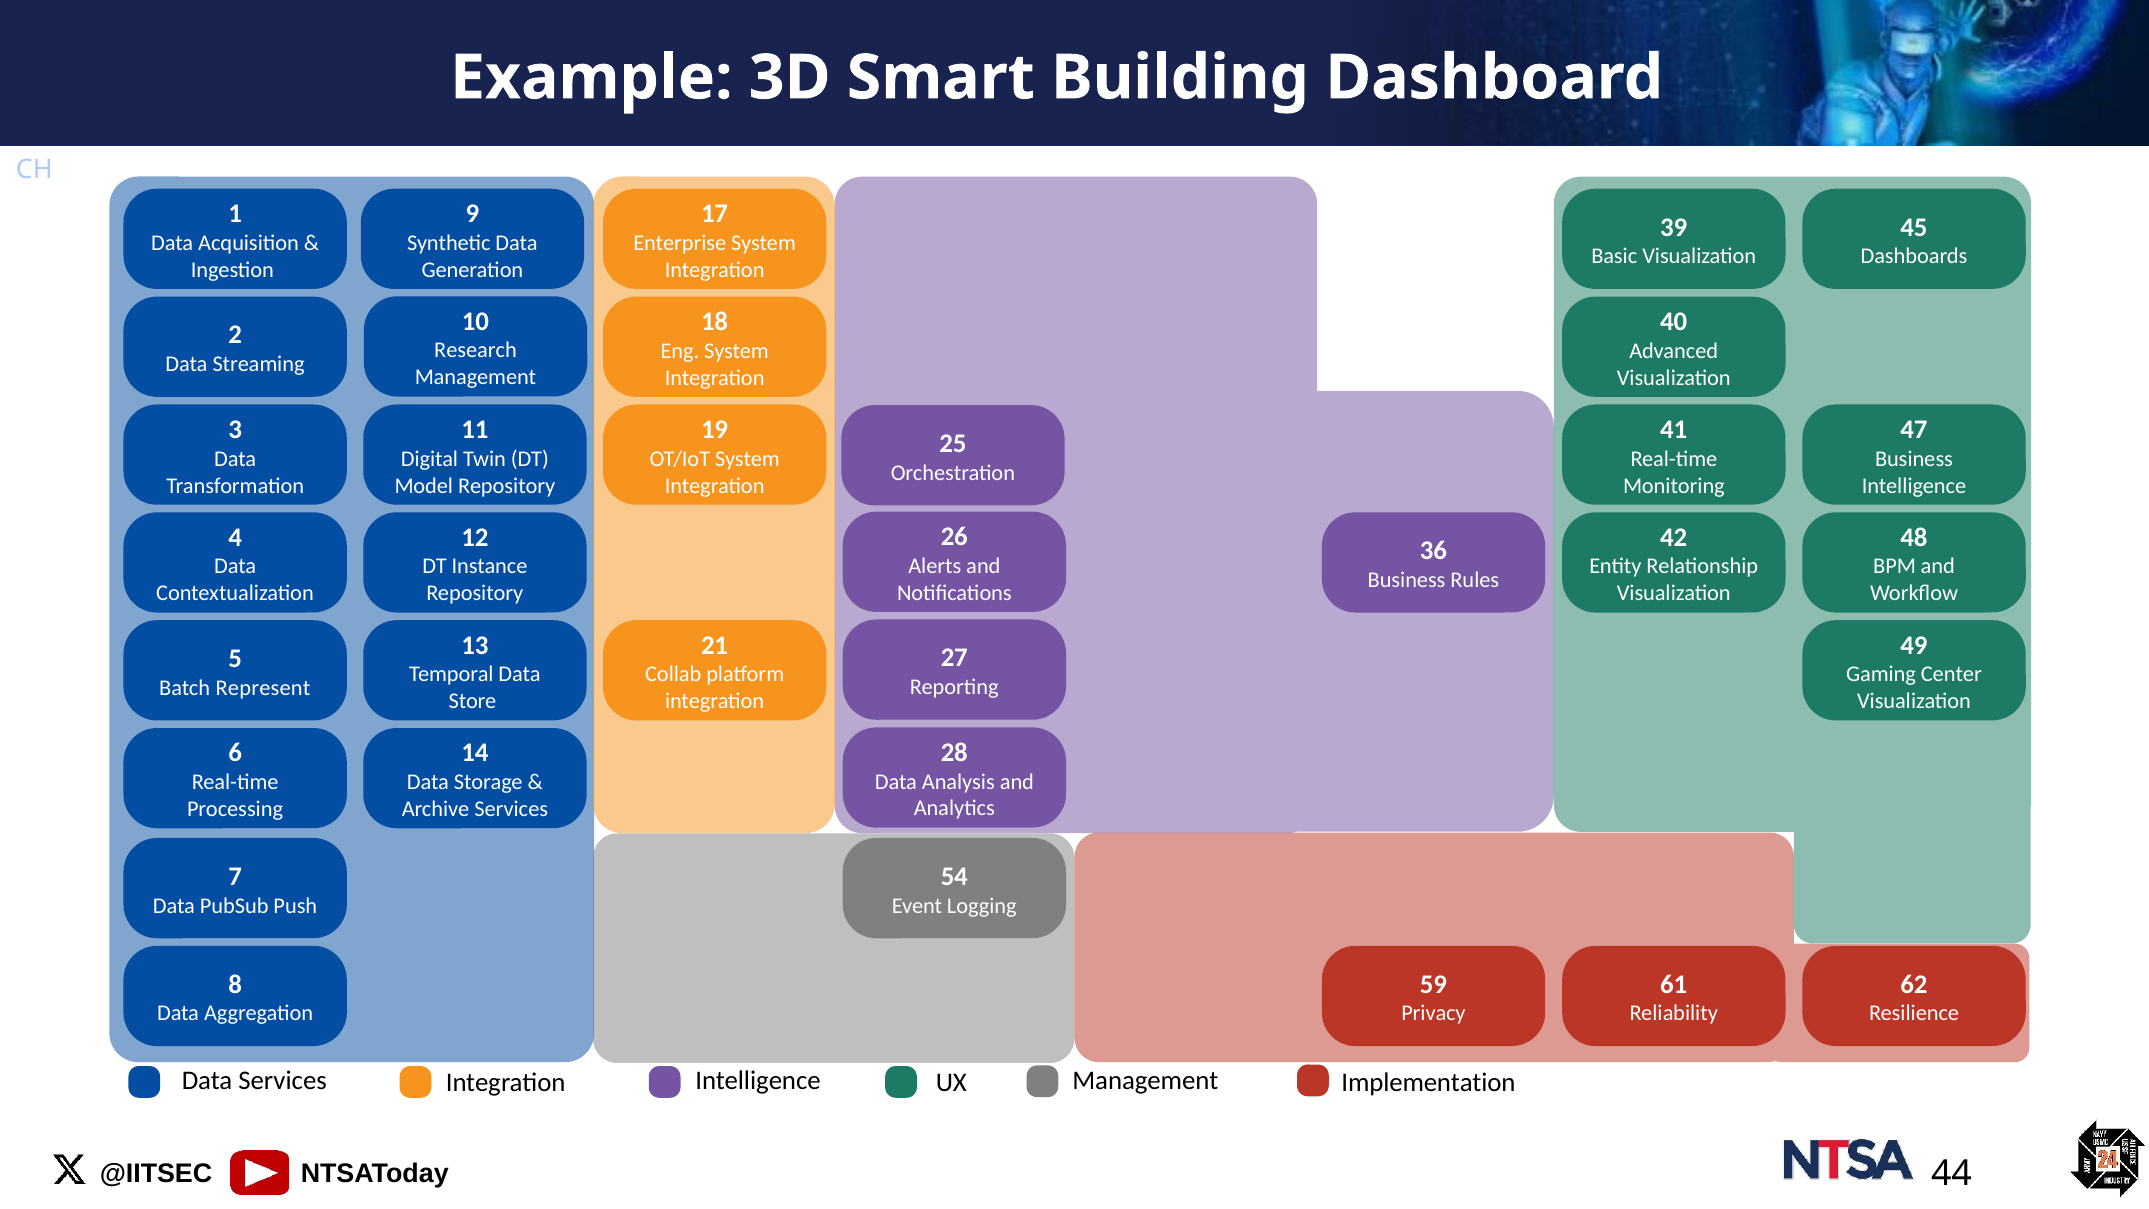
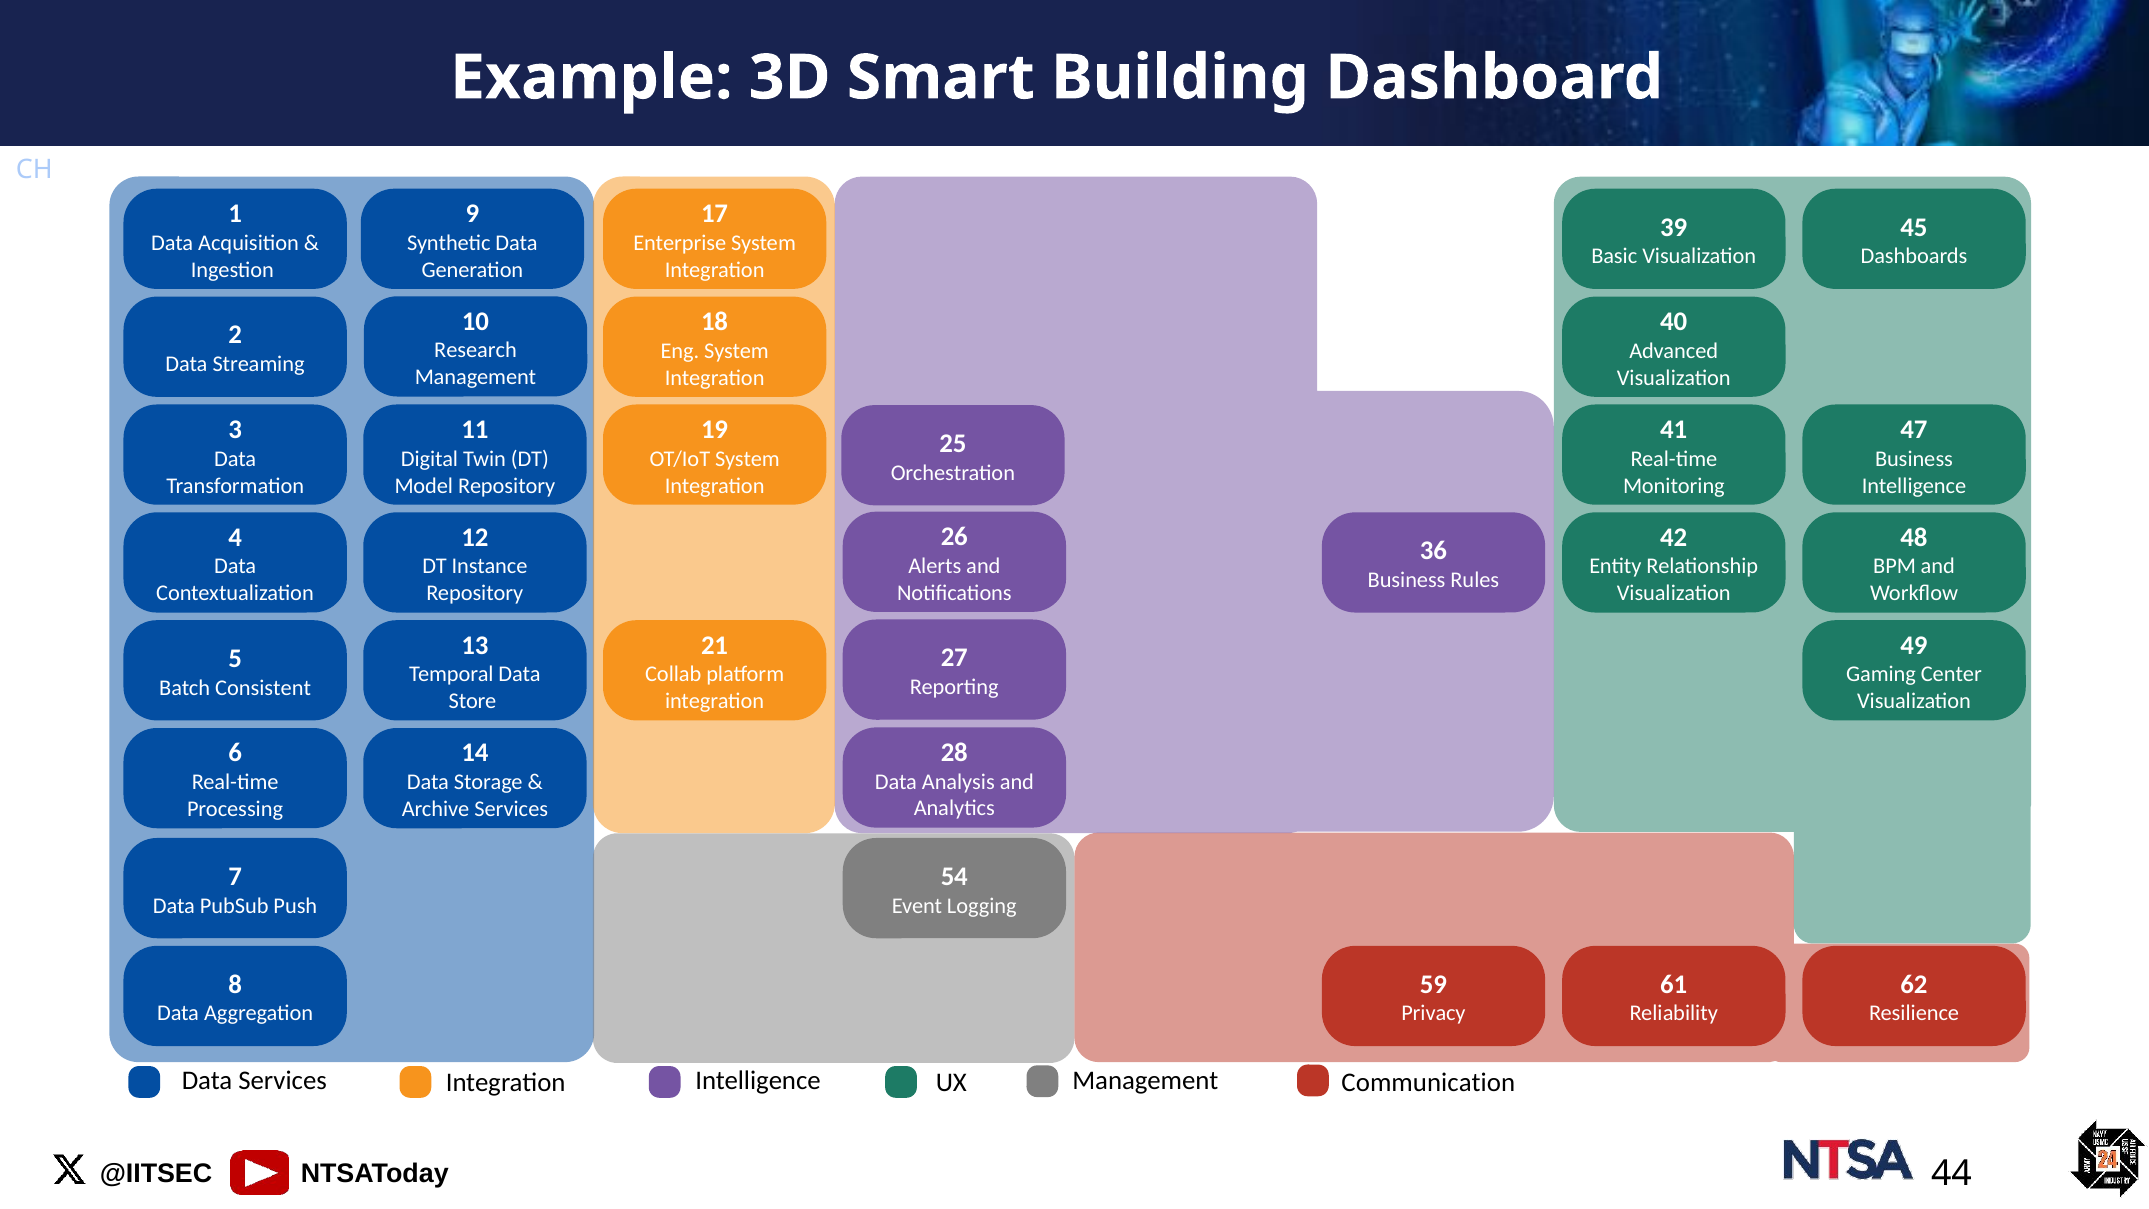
Represent: Represent -> Consistent
Implementation: Implementation -> Communication
